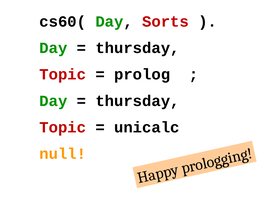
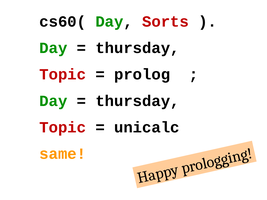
null: null -> same
